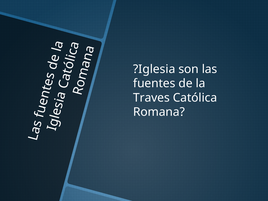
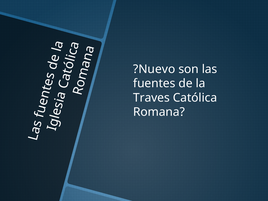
?Iglesia: ?Iglesia -> ?Nuevo
